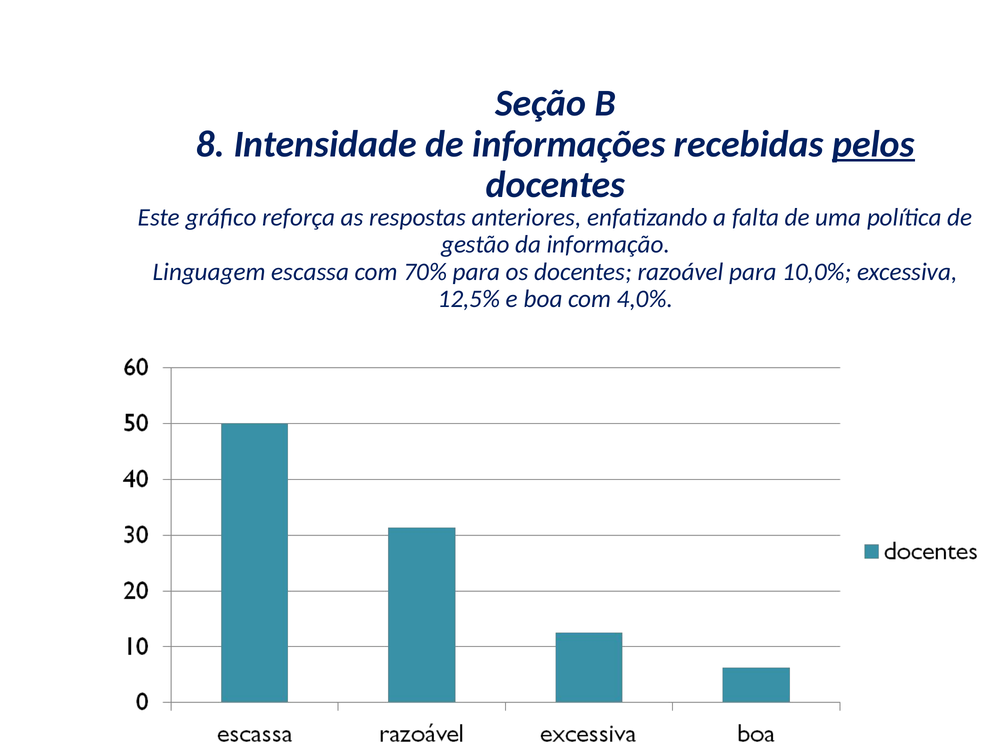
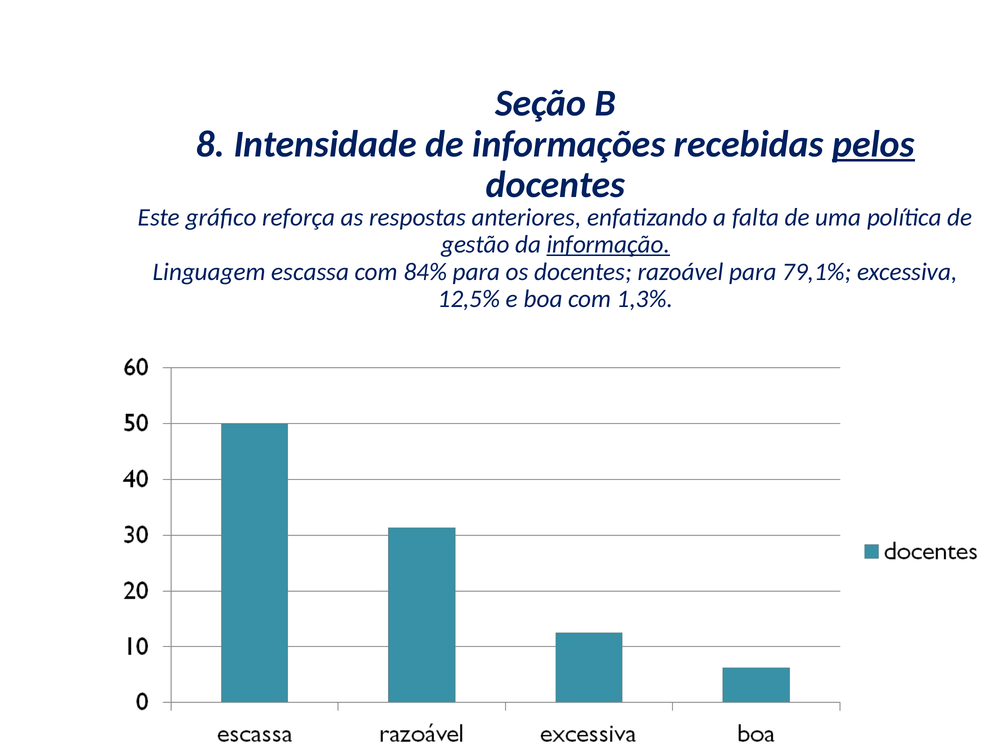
informação underline: none -> present
70%: 70% -> 84%
10,0%: 10,0% -> 79,1%
4,0%: 4,0% -> 1,3%
